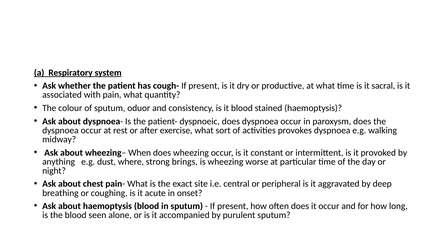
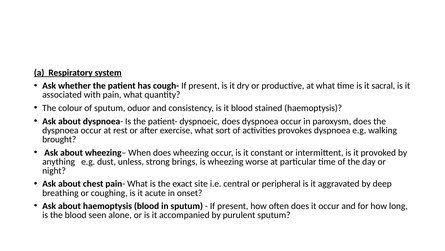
midway: midway -> brought
where: where -> unless
